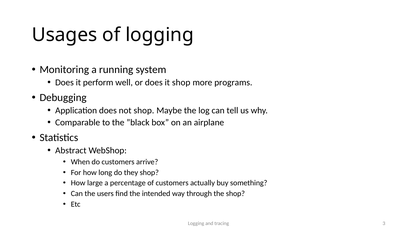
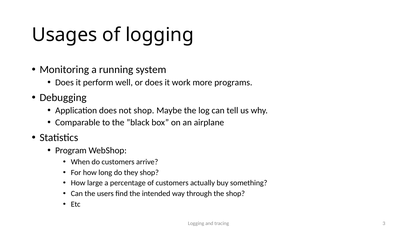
it shop: shop -> work
Abstract: Abstract -> Program
